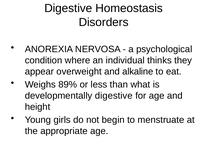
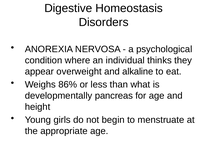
89%: 89% -> 86%
developmentally digestive: digestive -> pancreas
